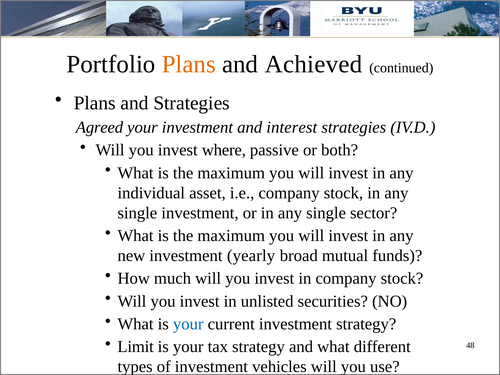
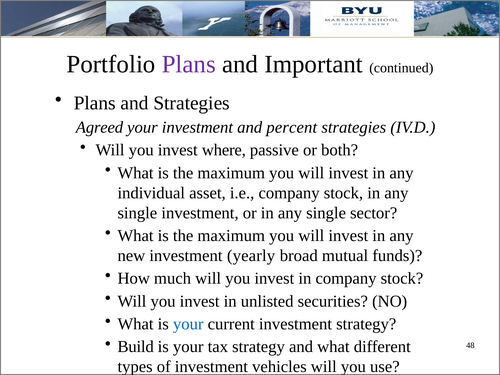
Plans at (189, 64) colour: orange -> purple
Achieved: Achieved -> Important
interest: interest -> percent
Limit: Limit -> Build
